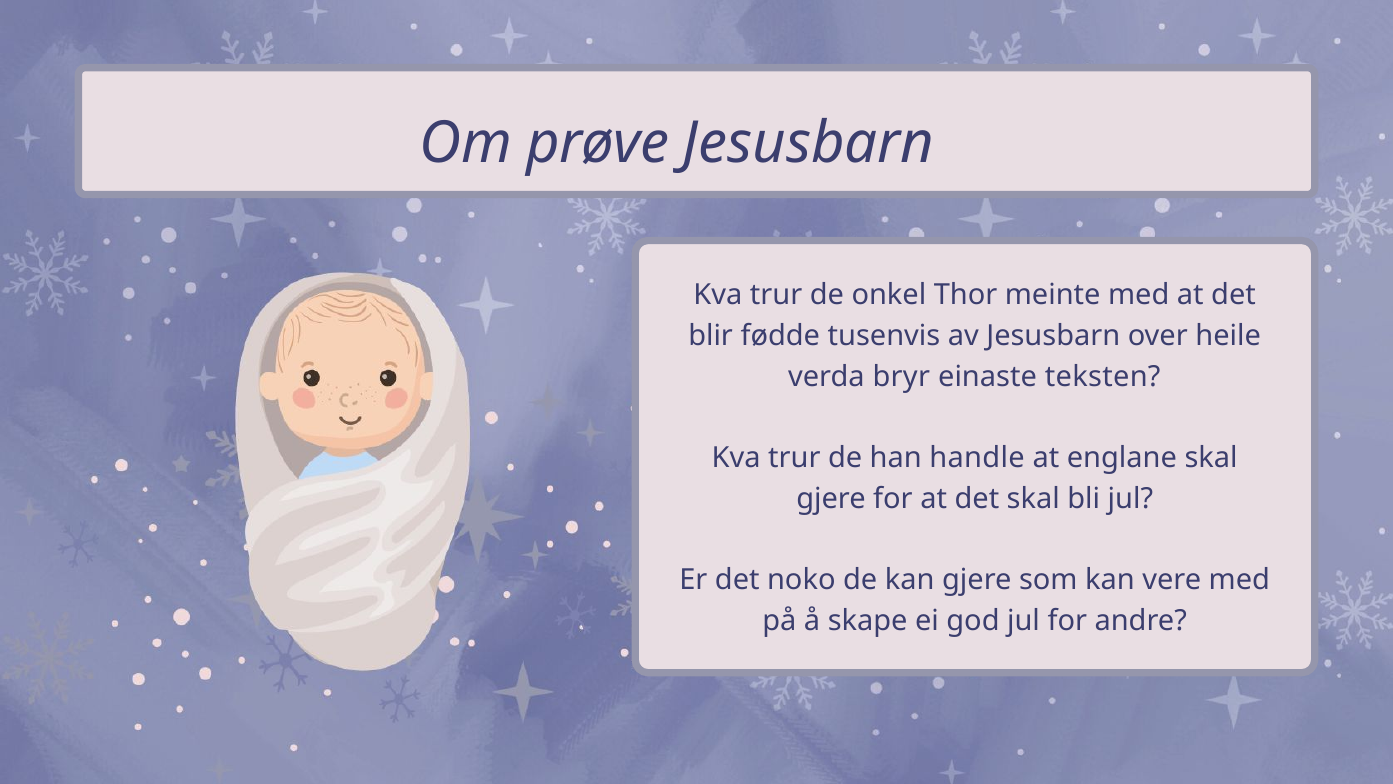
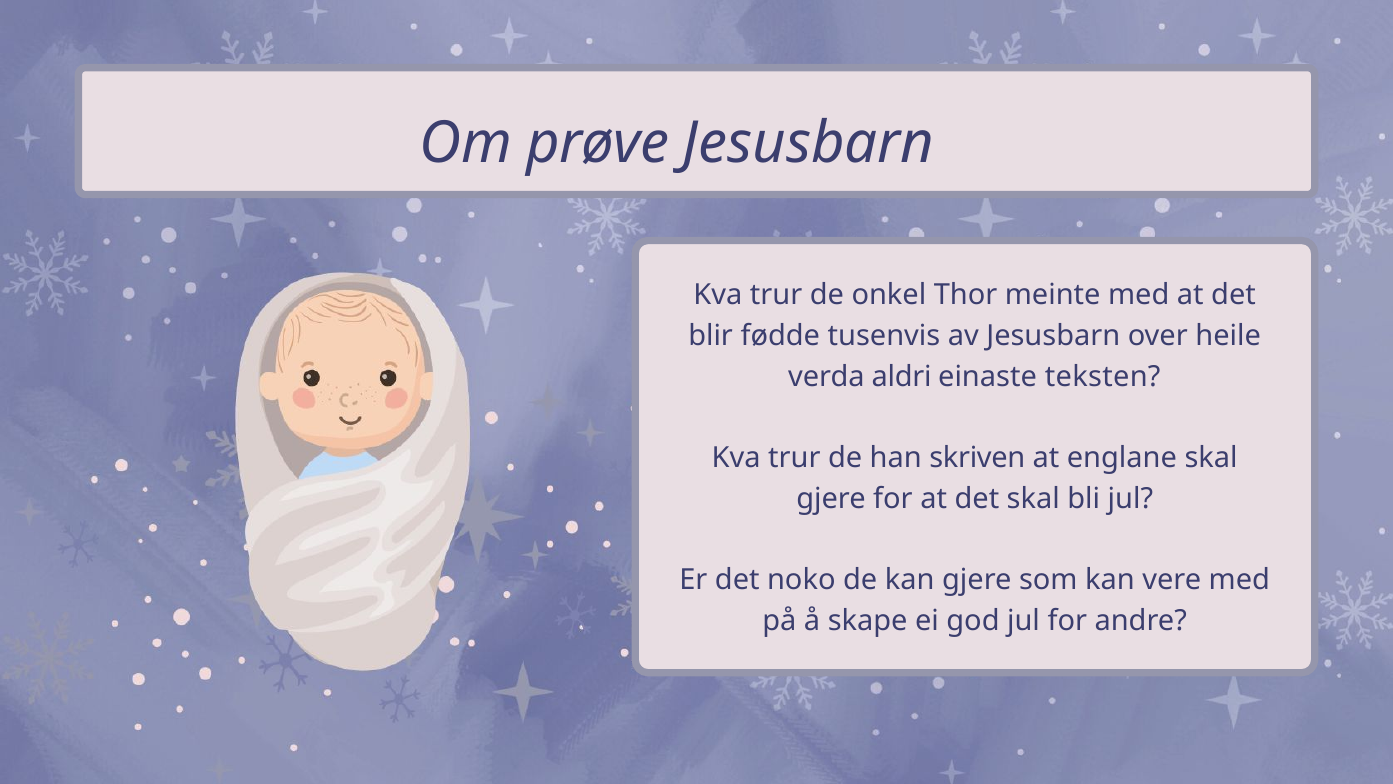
bryr: bryr -> aldri
handle: handle -> skriven
